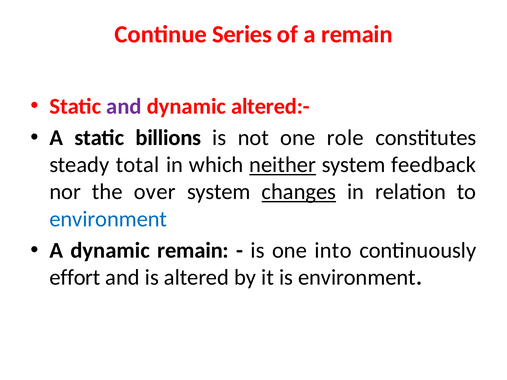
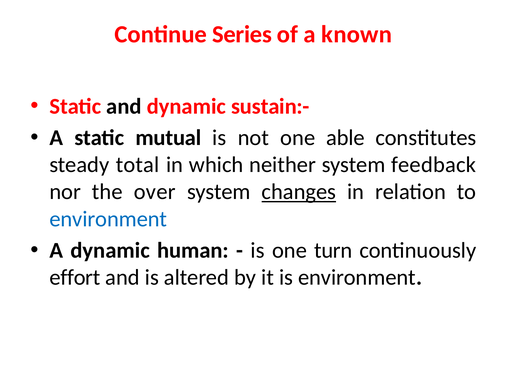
a remain: remain -> known
and at (124, 106) colour: purple -> black
altered:-: altered:- -> sustain:-
billions: billions -> mutual
role: role -> able
neither underline: present -> none
dynamic remain: remain -> human
into: into -> turn
